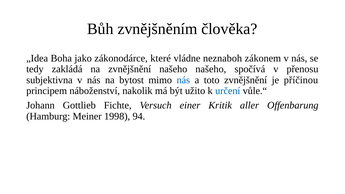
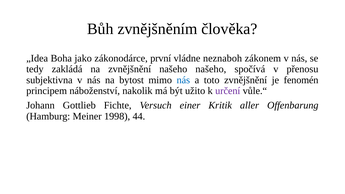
které: které -> první
příčinou: příčinou -> fenomén
určení colour: blue -> purple
94: 94 -> 44
